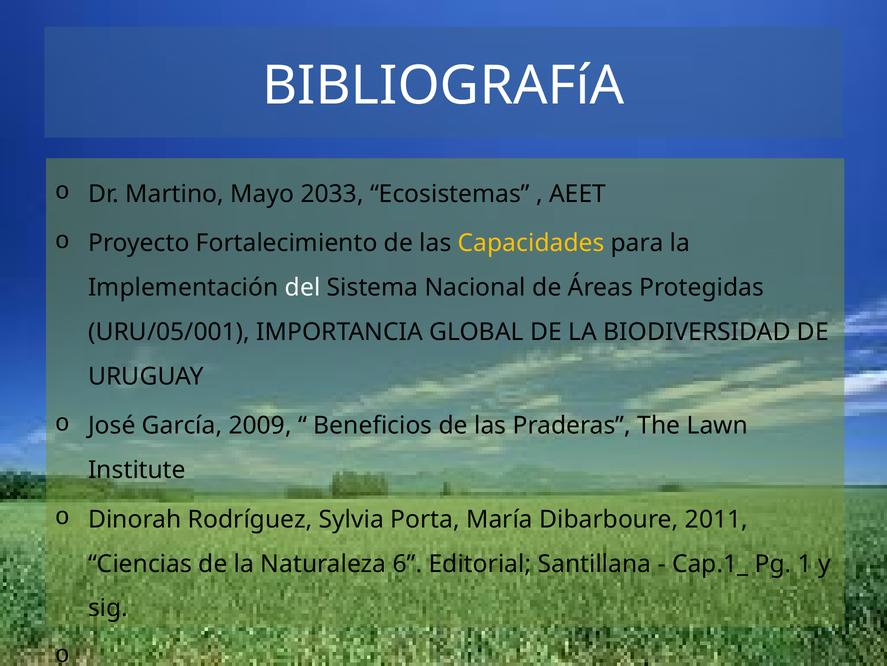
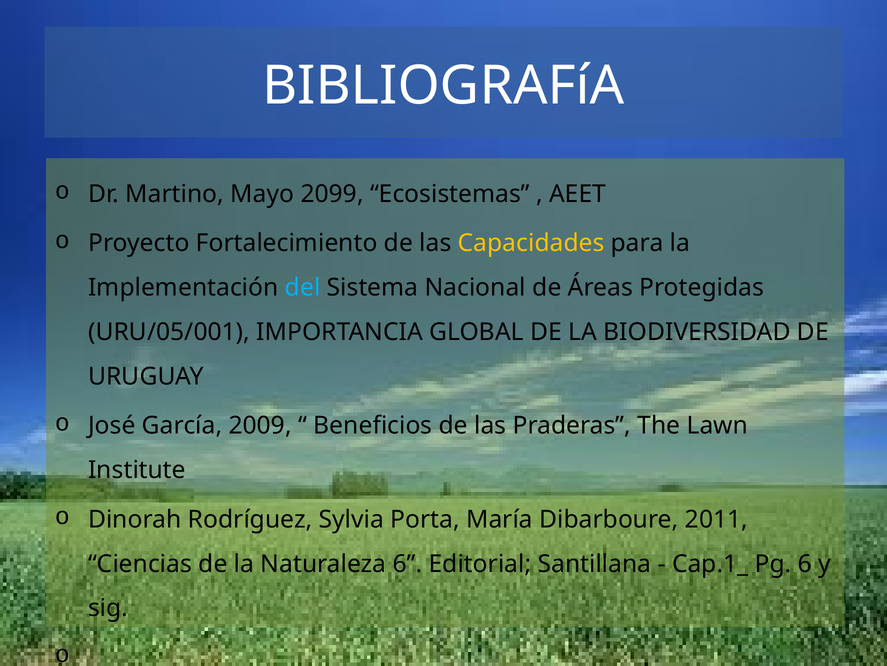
2033: 2033 -> 2099
del colour: white -> light blue
Pg 1: 1 -> 6
